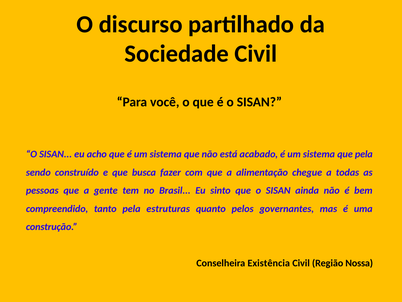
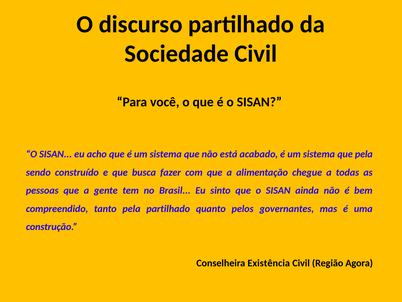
pela estruturas: estruturas -> partilhado
Nossa: Nossa -> Agora
